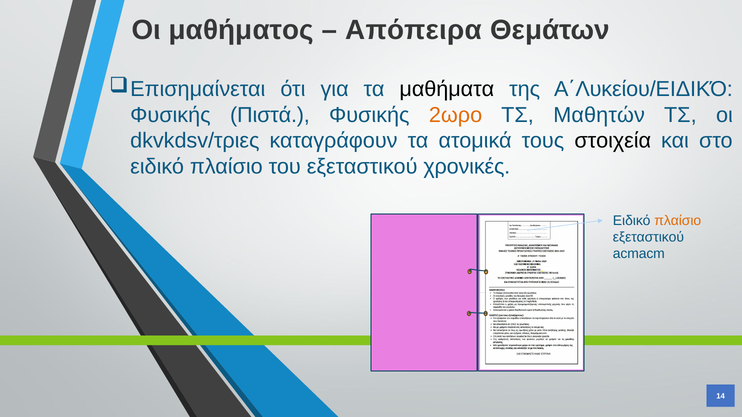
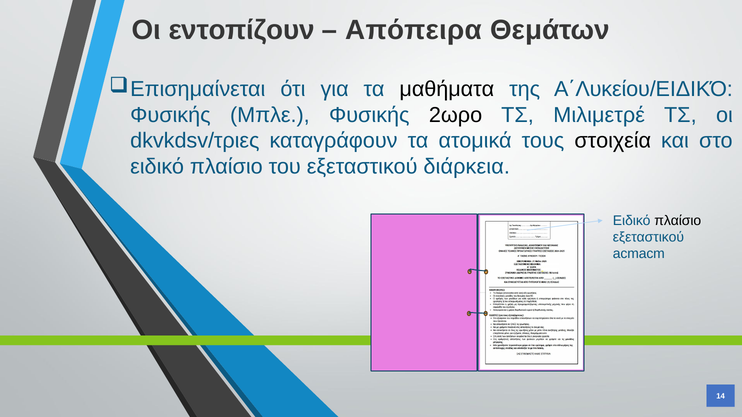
μαθήματος: μαθήματος -> εντοπίζουν
Πιστά: Πιστά -> Μπλε
2ωρο colour: orange -> black
Μαθητών: Μαθητών -> Μιλιμετρέ
χρονικές: χρονικές -> διάρκεια
πλαίσιο at (678, 221) colour: orange -> black
